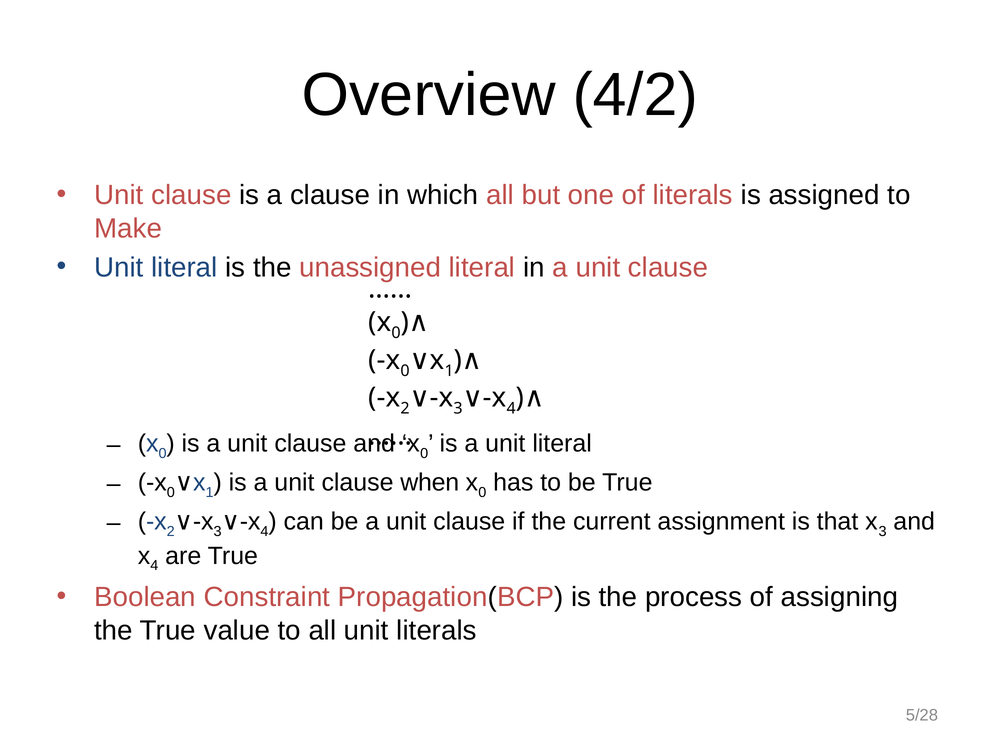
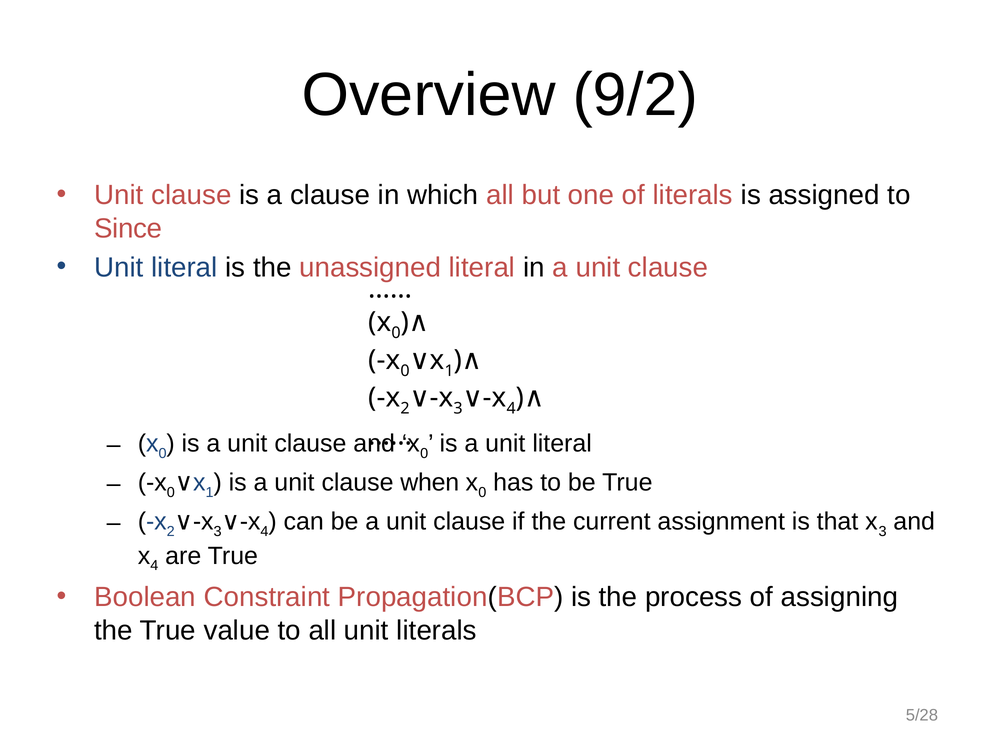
4/2: 4/2 -> 9/2
Make: Make -> Since
